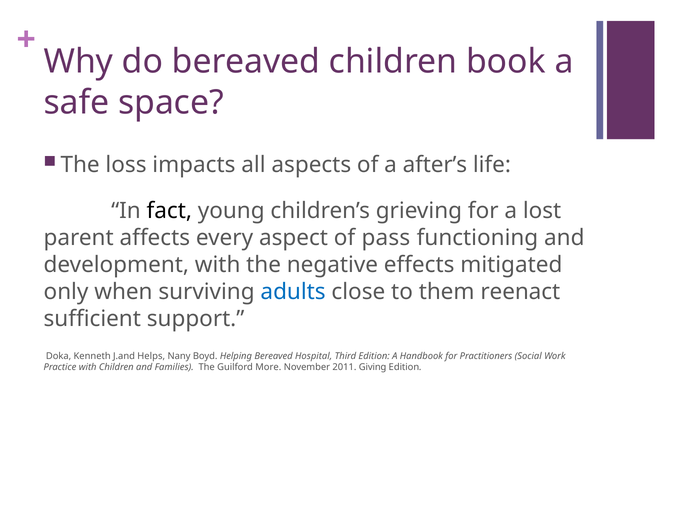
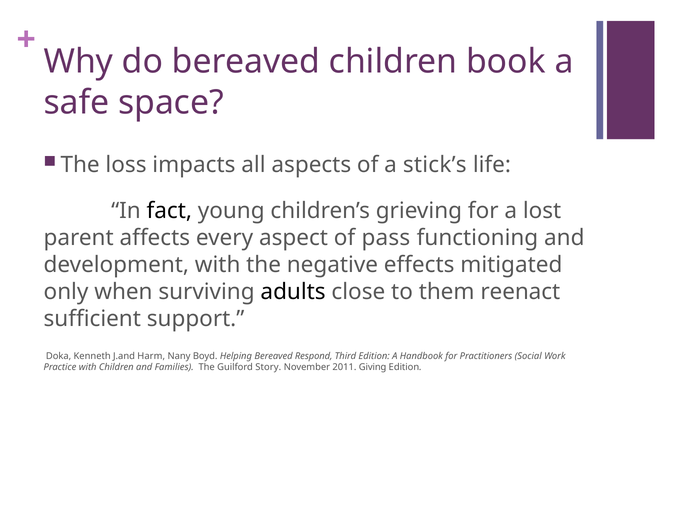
after’s: after’s -> stick’s
adults colour: blue -> black
Helps: Helps -> Harm
Hospital: Hospital -> Respond
More: More -> Story
